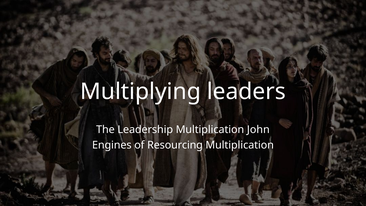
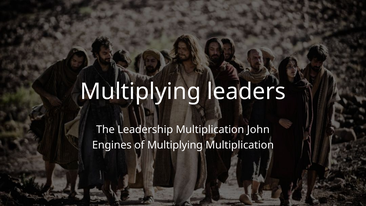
of Resourcing: Resourcing -> Multiplying
